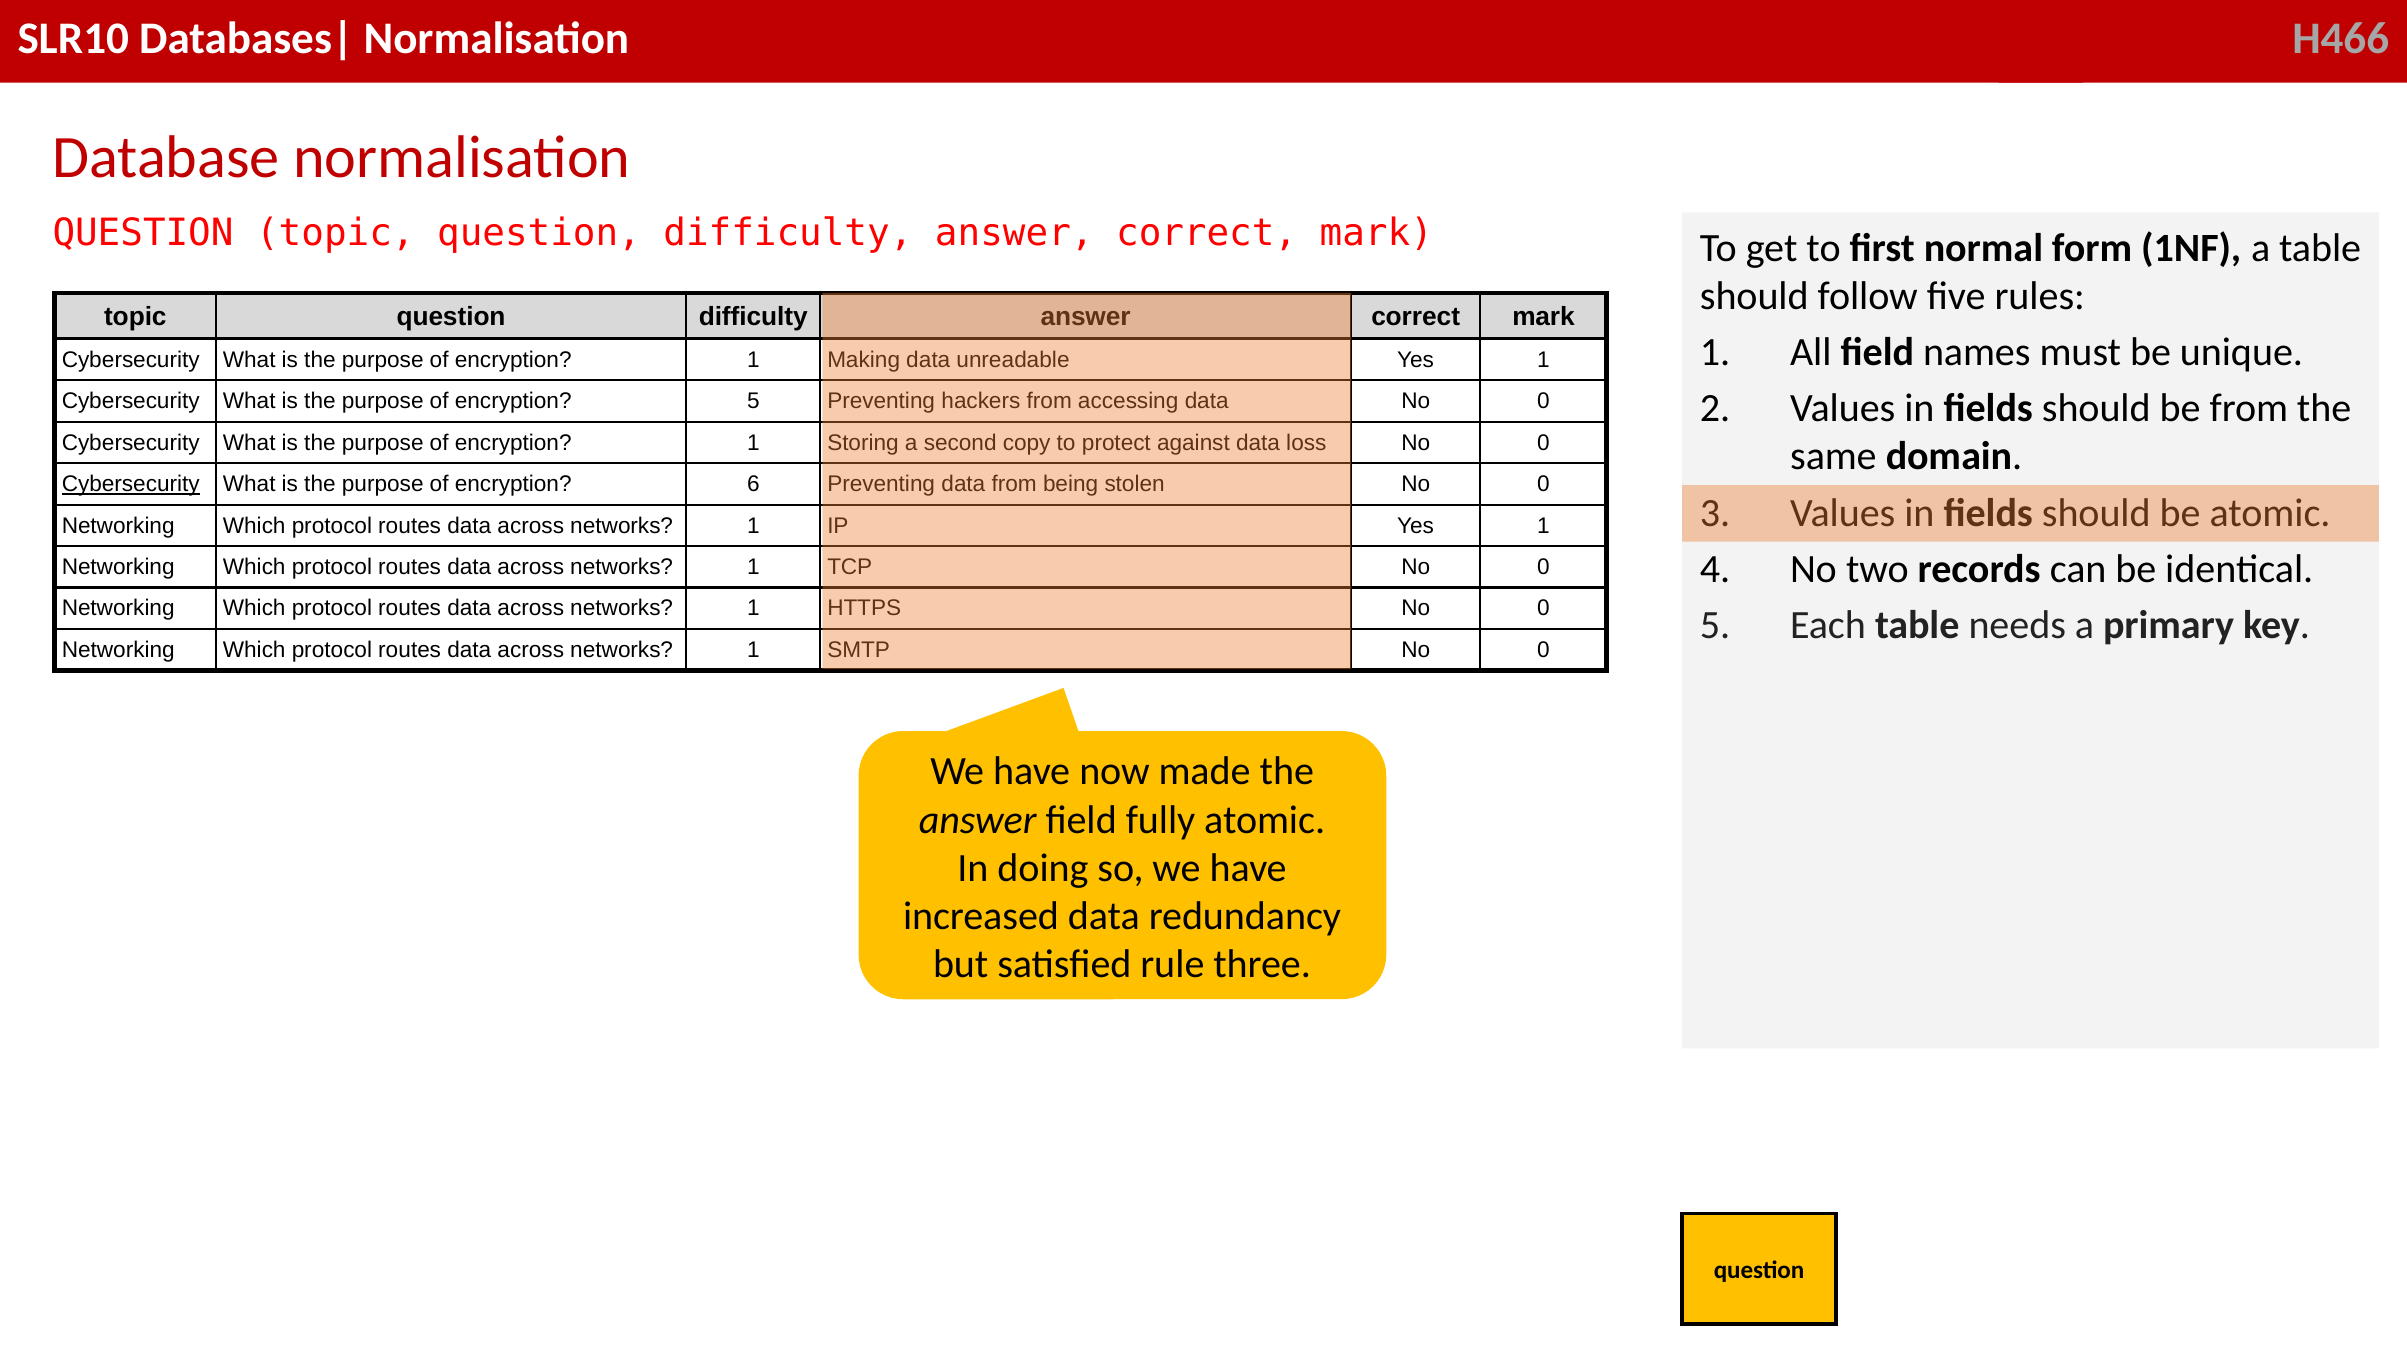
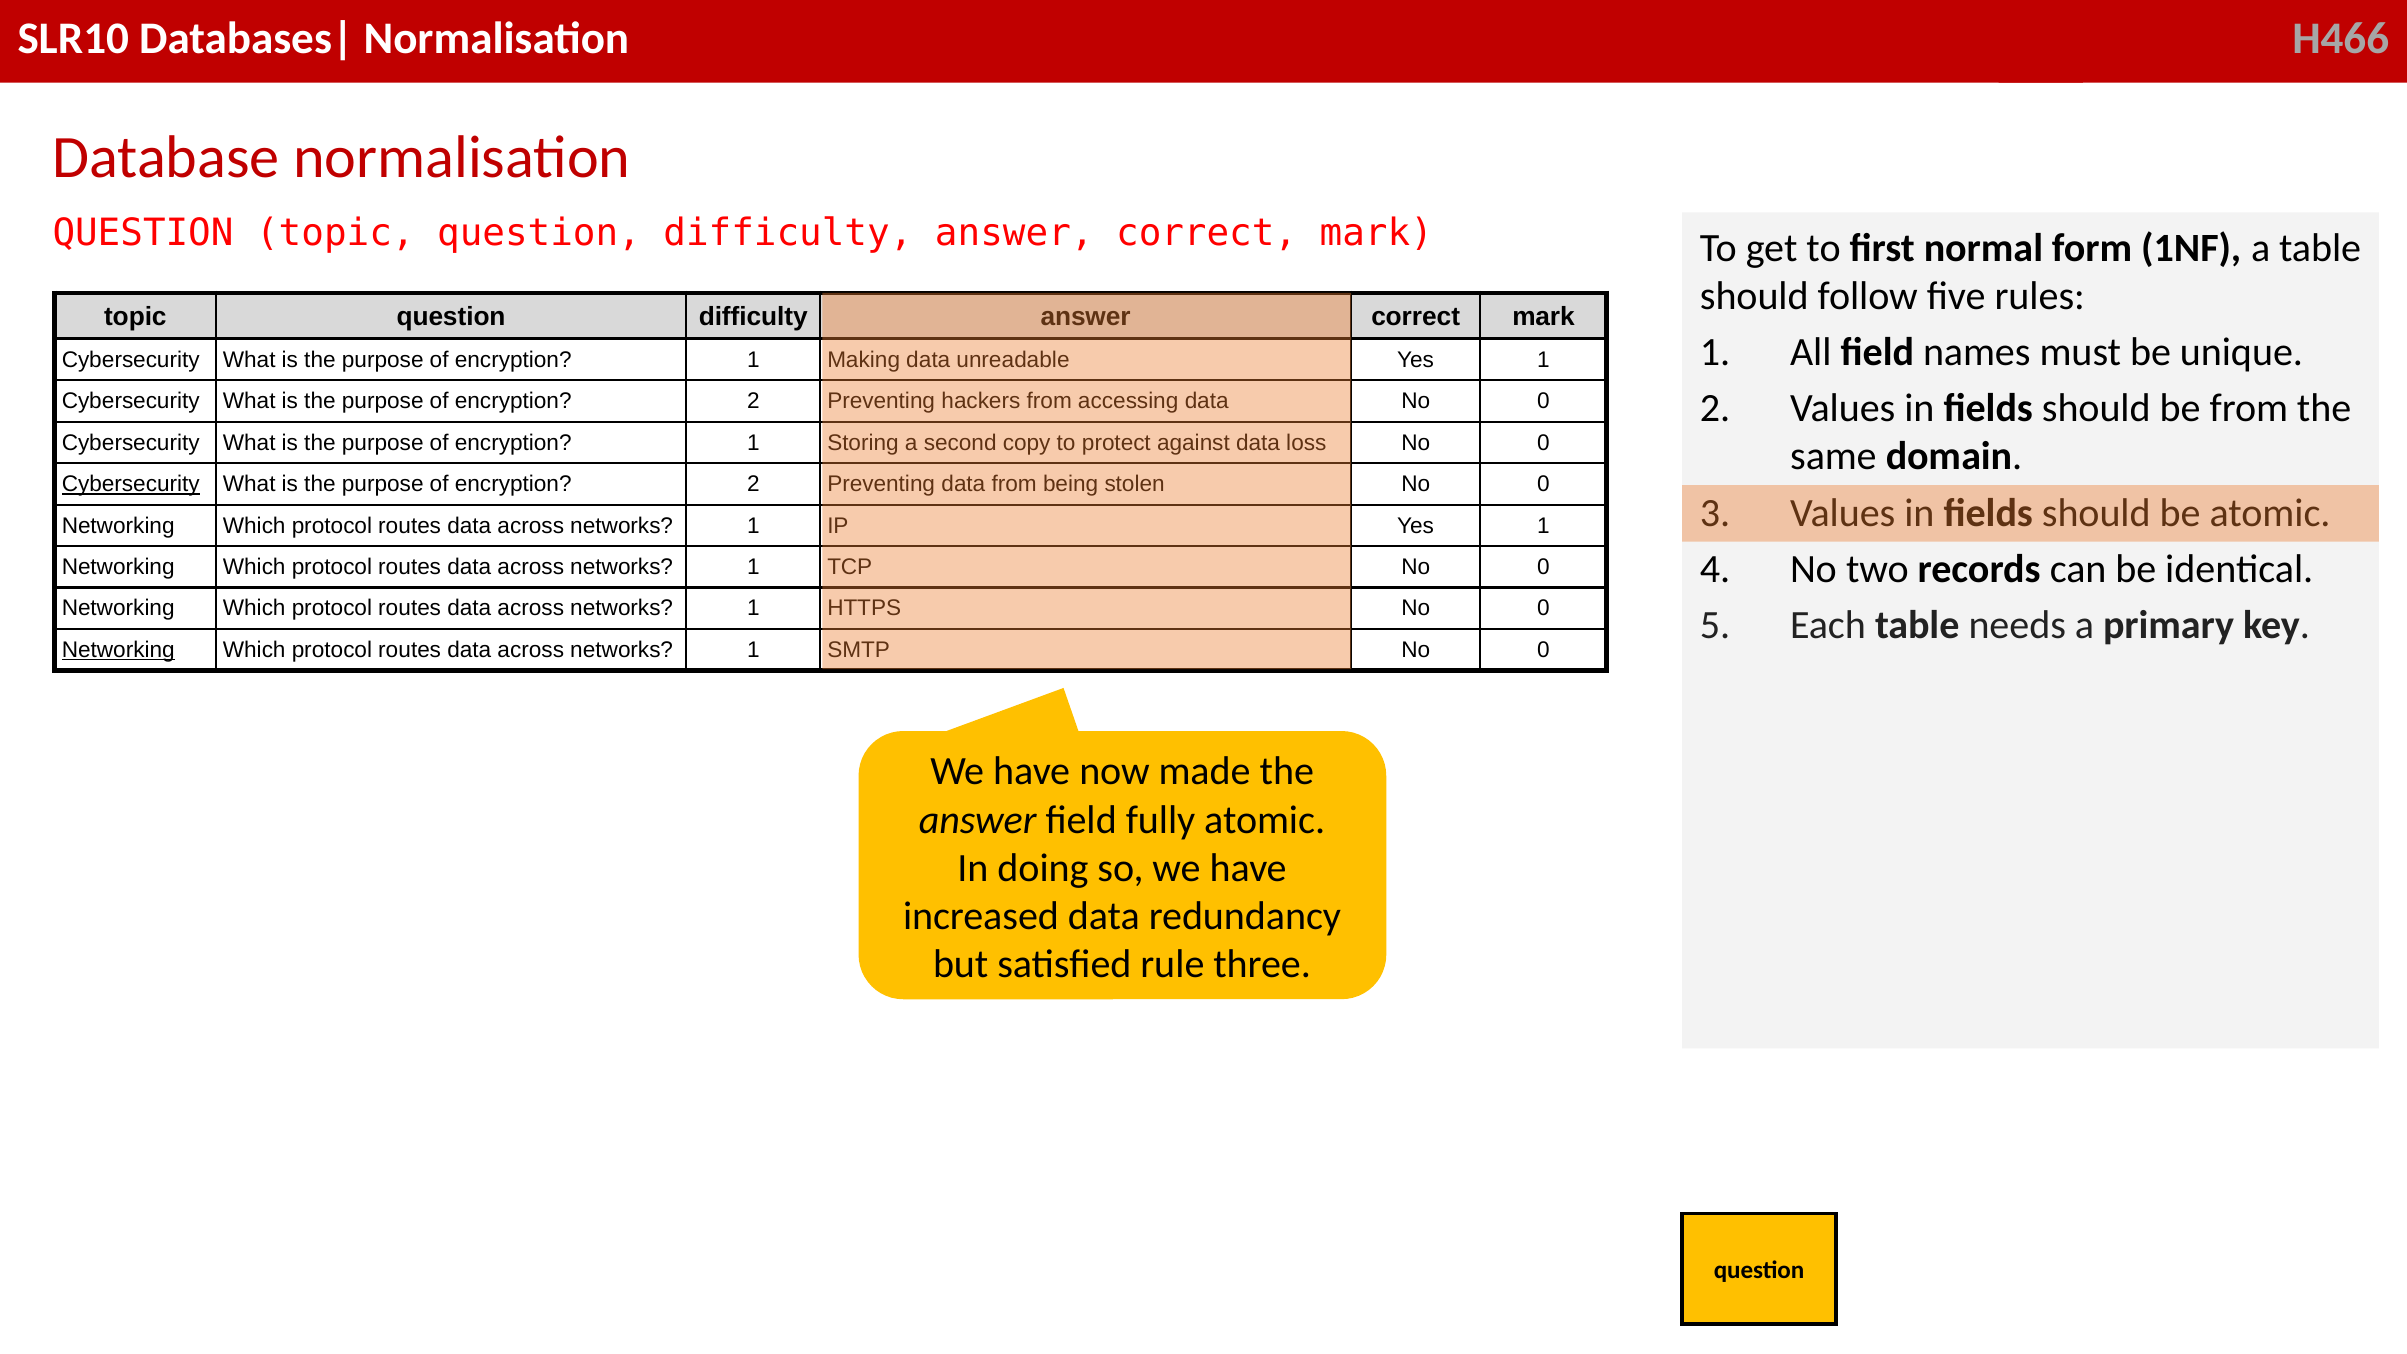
5 at (753, 401): 5 -> 2
6 at (753, 484): 6 -> 2
Networking at (118, 650) underline: none -> present
